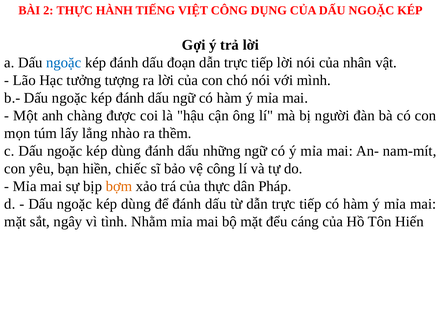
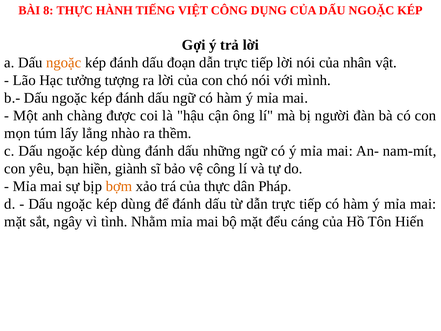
2: 2 -> 8
ngoặc at (64, 63) colour: blue -> orange
chiếc: chiếc -> giành
